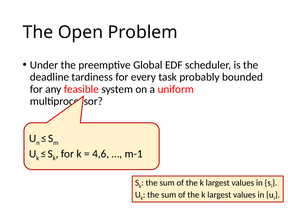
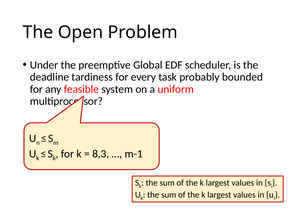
4,6: 4,6 -> 8,3
